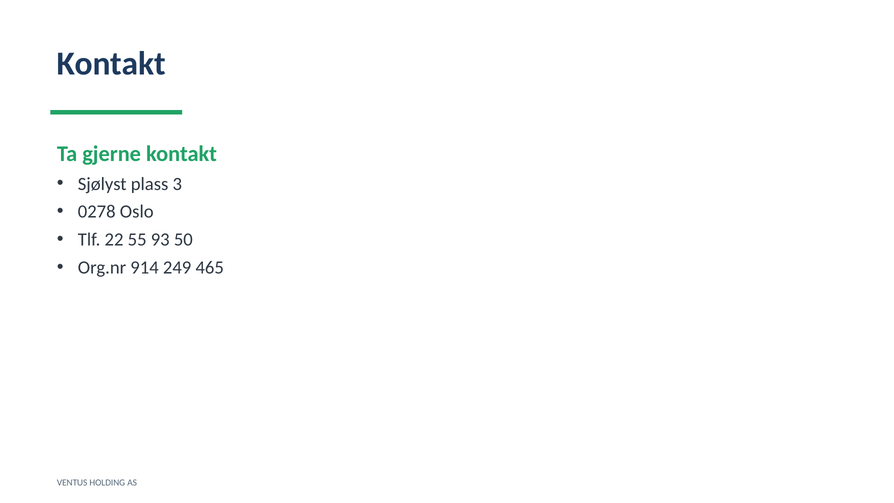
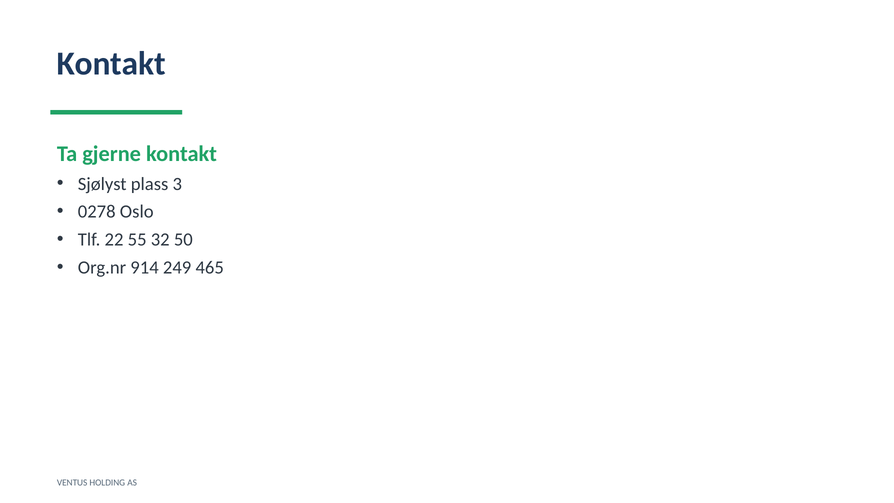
93: 93 -> 32
